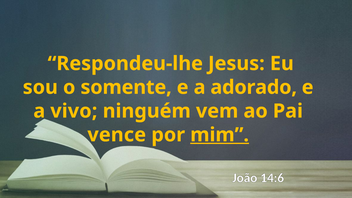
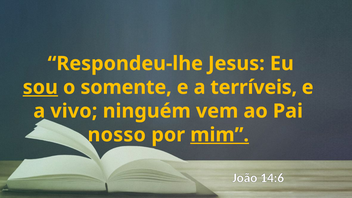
sou underline: none -> present
adorado: adorado -> terríveis
vence: vence -> nosso
